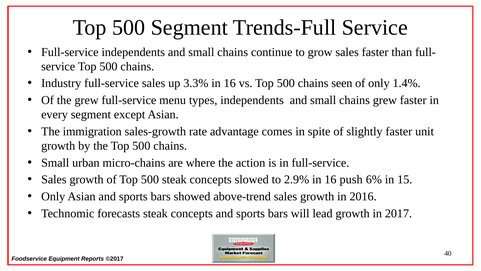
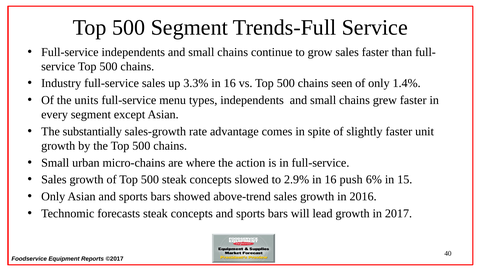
the grew: grew -> units
immigration: immigration -> substantially
